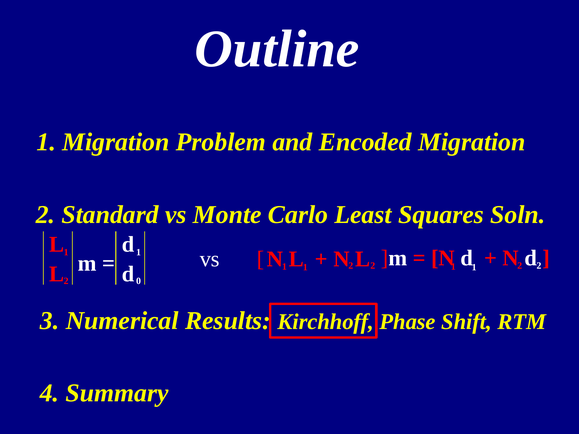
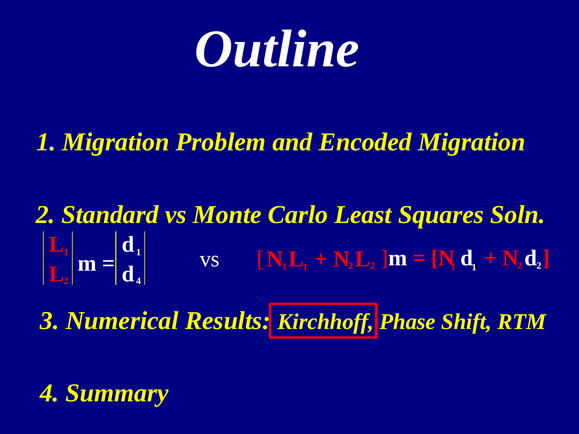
d 0: 0 -> 4
